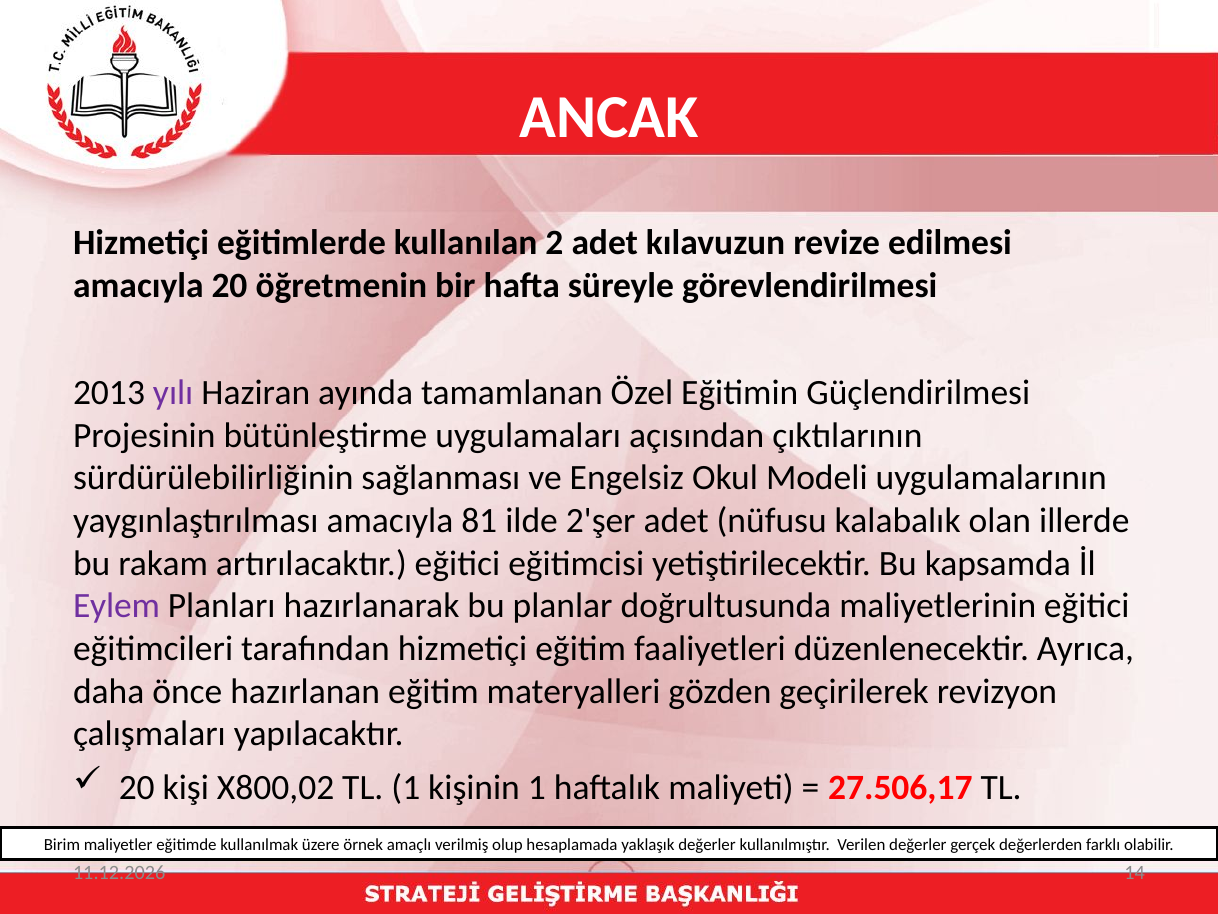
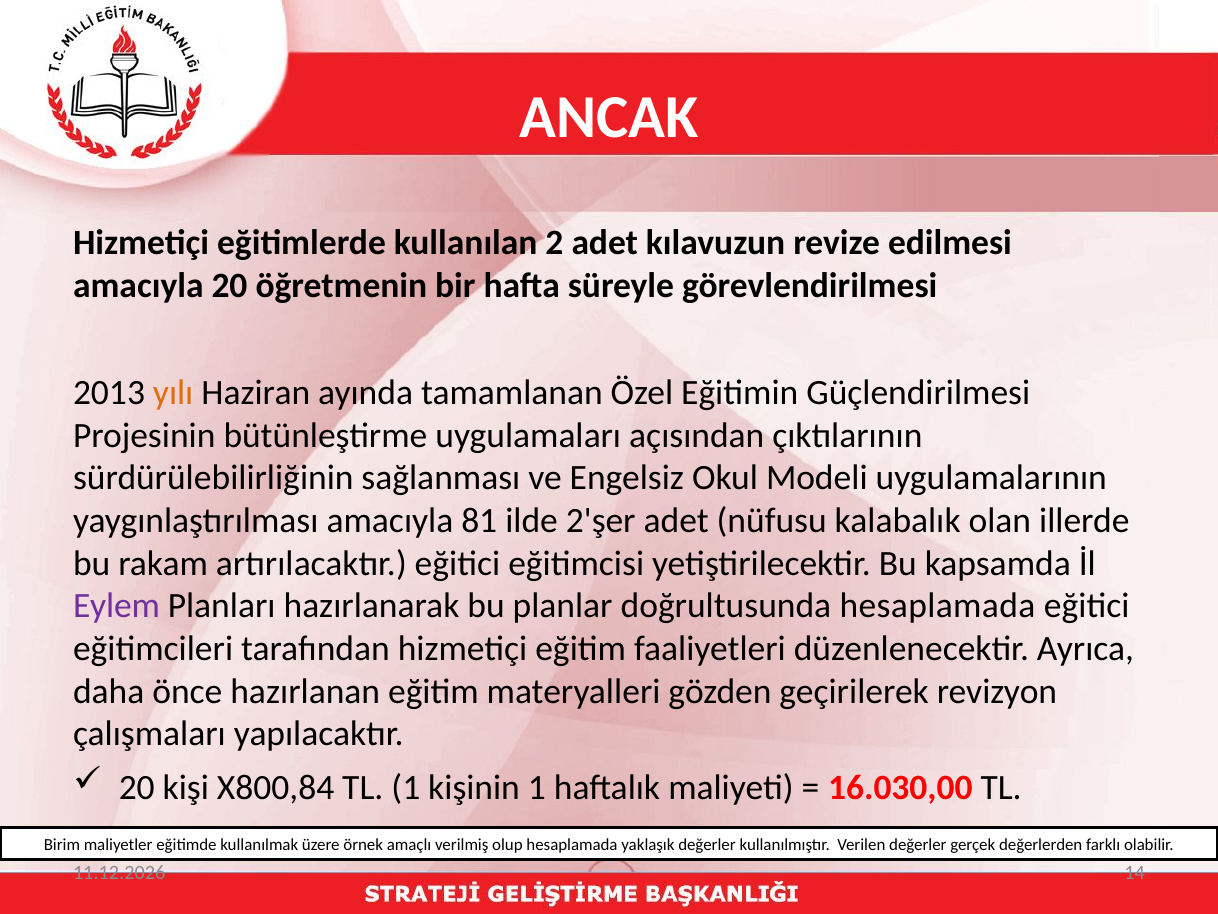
yılı colour: purple -> orange
doğrultusunda maliyetlerinin: maliyetlerinin -> hesaplamada
X800,02: X800,02 -> X800,84
27.506,17: 27.506,17 -> 16.030,00
